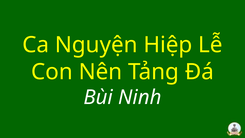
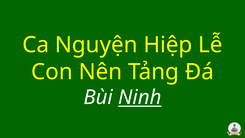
Ninh underline: none -> present
